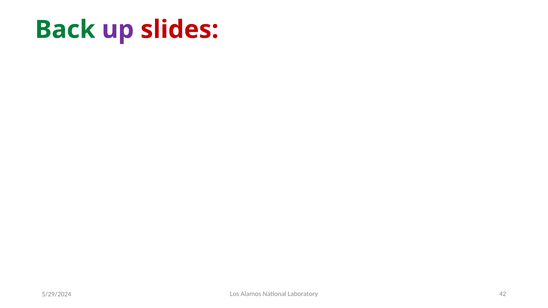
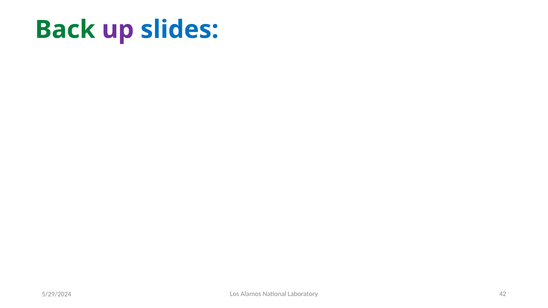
slides colour: red -> blue
